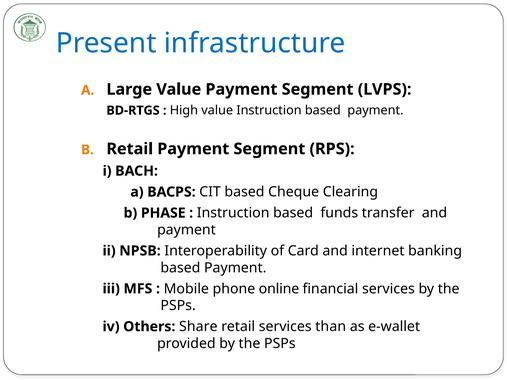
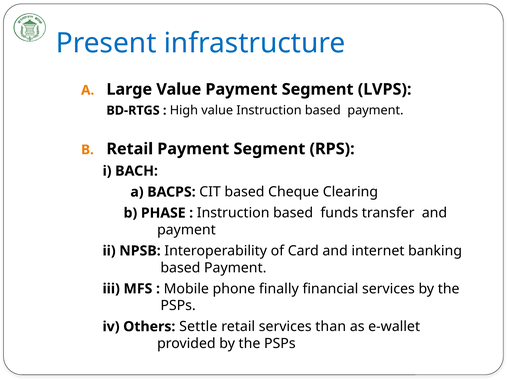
online: online -> finally
Share: Share -> Settle
